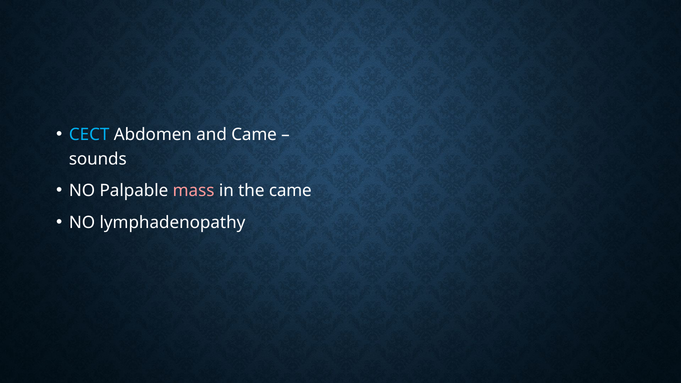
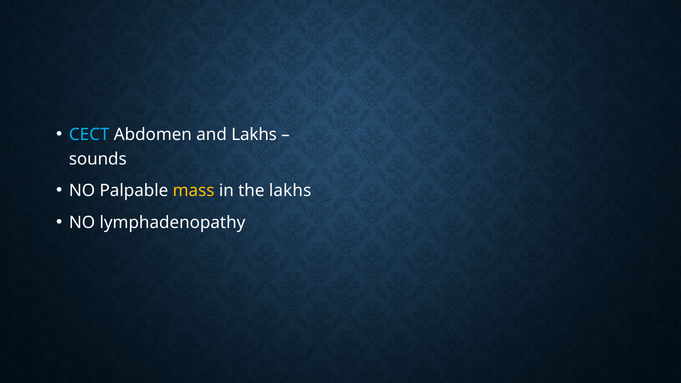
and Came: Came -> Lakhs
mass colour: pink -> yellow
the came: came -> lakhs
